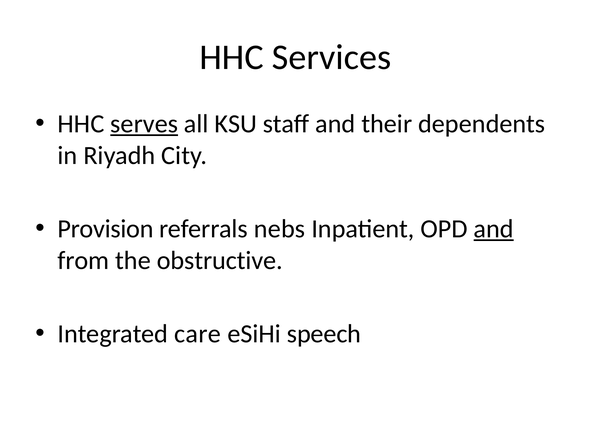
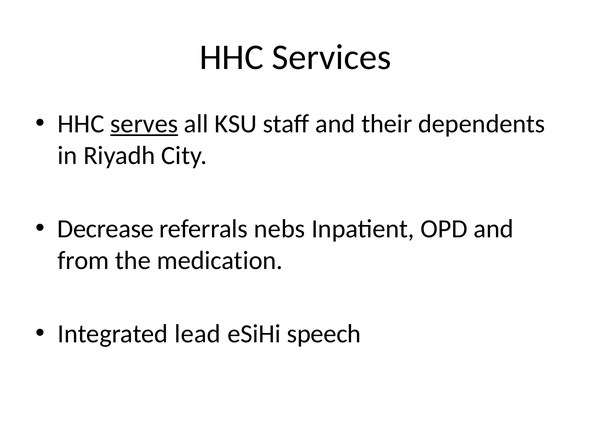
Provision: Provision -> Decrease
and at (494, 229) underline: present -> none
obstructive: obstructive -> medication
care: care -> lead
